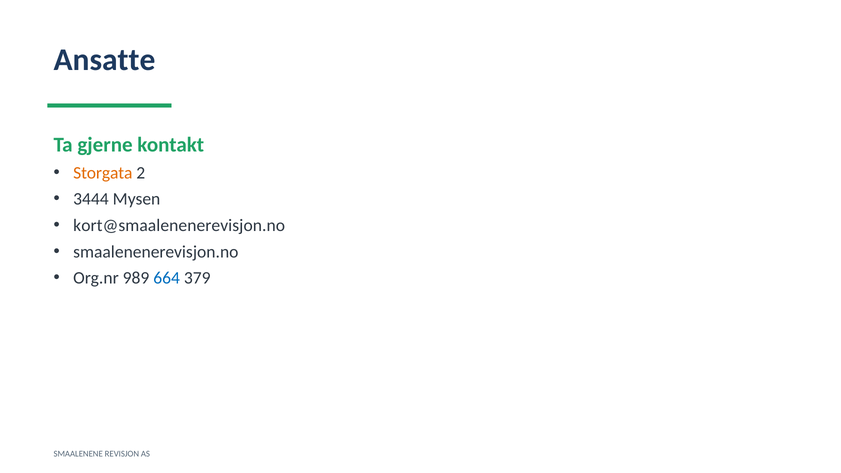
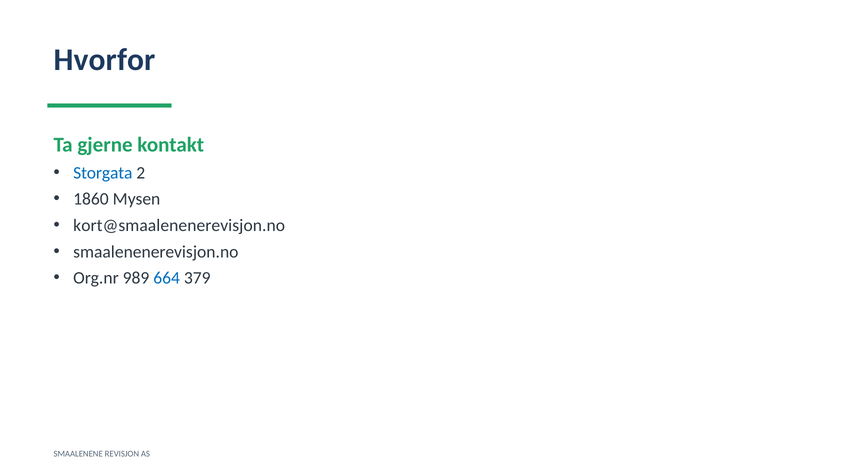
Ansatte: Ansatte -> Hvorfor
Storgata colour: orange -> blue
3444: 3444 -> 1860
